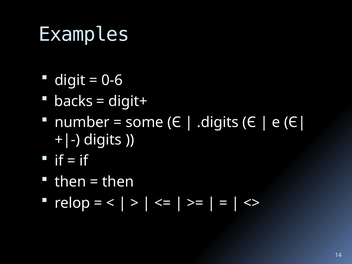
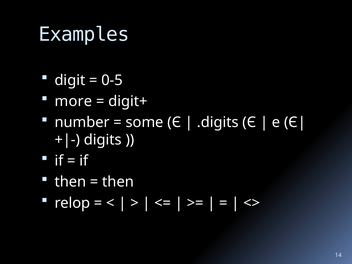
0-6: 0-6 -> 0-5
backs: backs -> more
